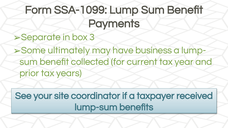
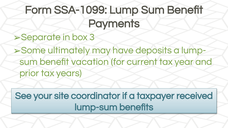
business: business -> deposits
collected: collected -> vacation
